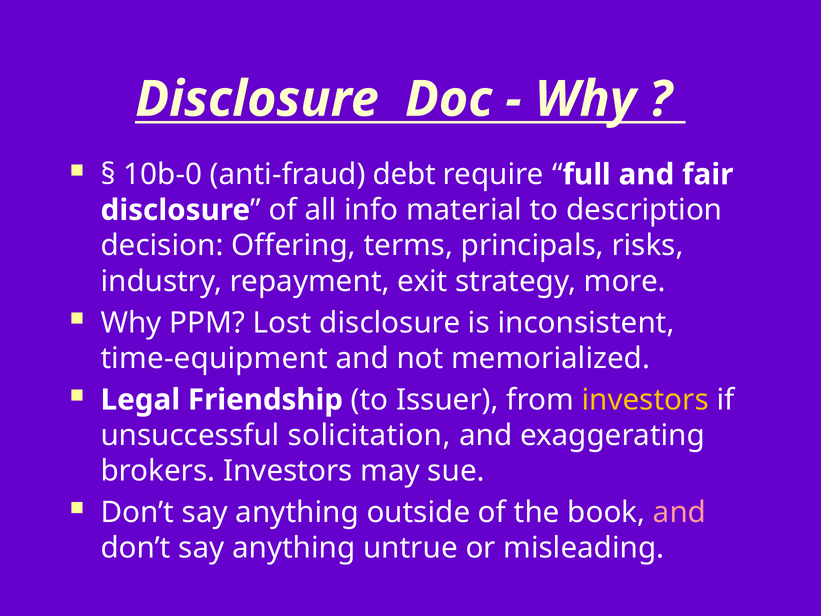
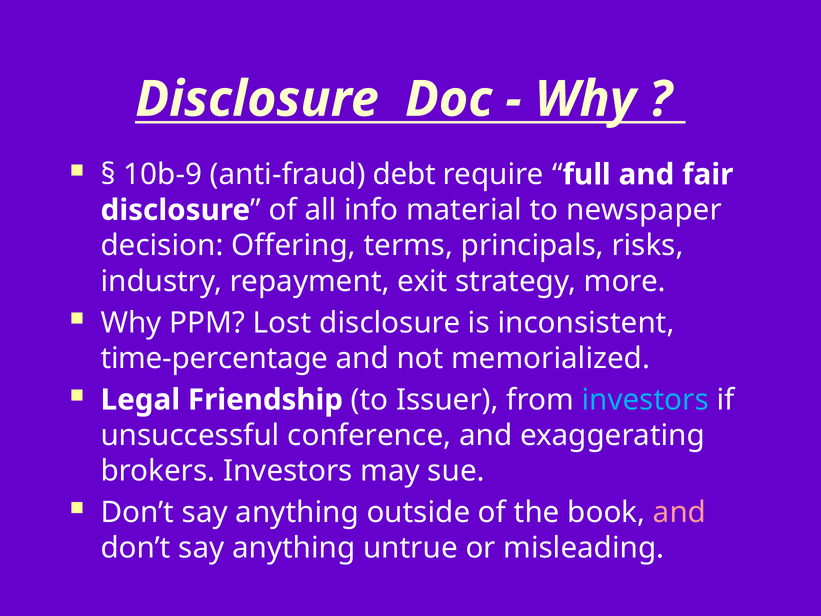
10b-0: 10b-0 -> 10b-9
description: description -> newspaper
time-equipment: time-equipment -> time-percentage
investors at (645, 400) colour: yellow -> light blue
solicitation: solicitation -> conference
